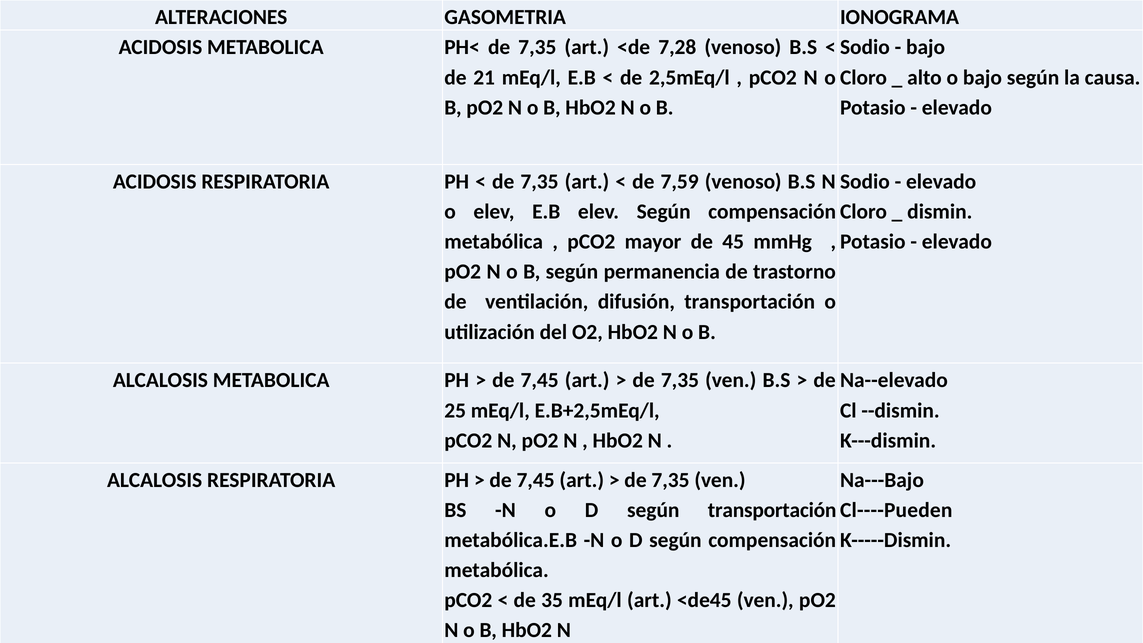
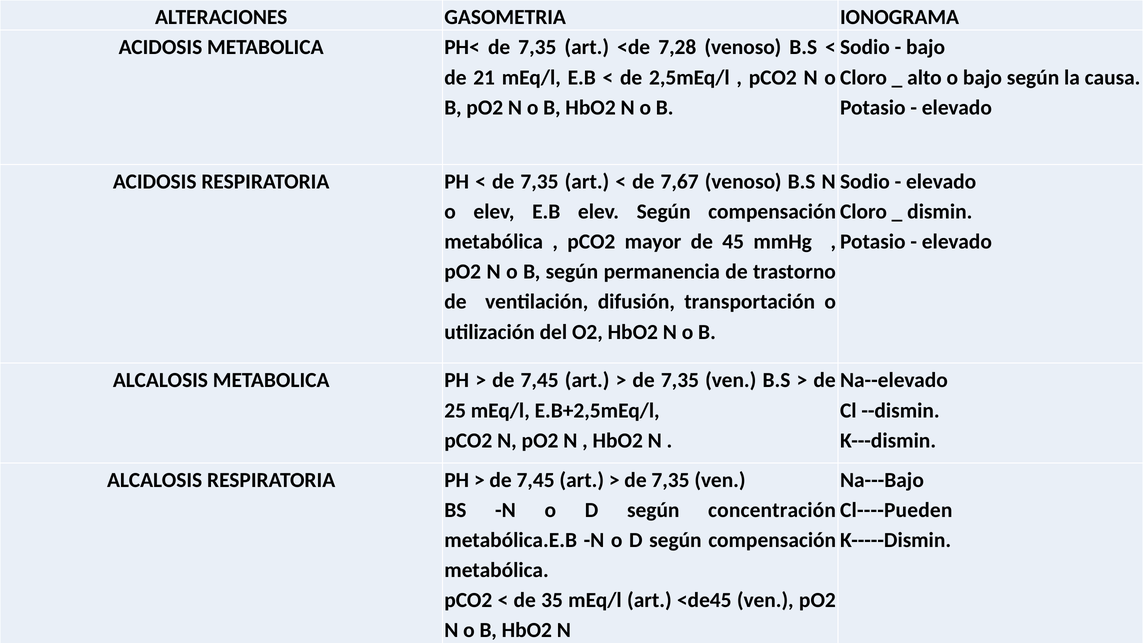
7,59: 7,59 -> 7,67
según transportación: transportación -> concentración
